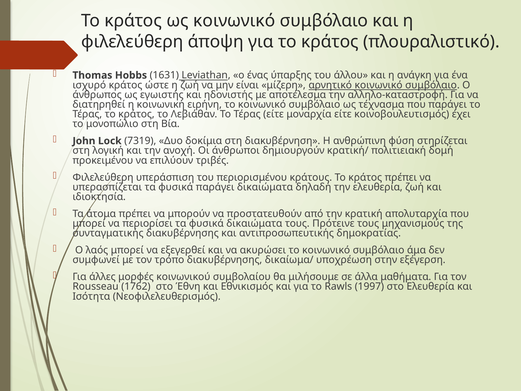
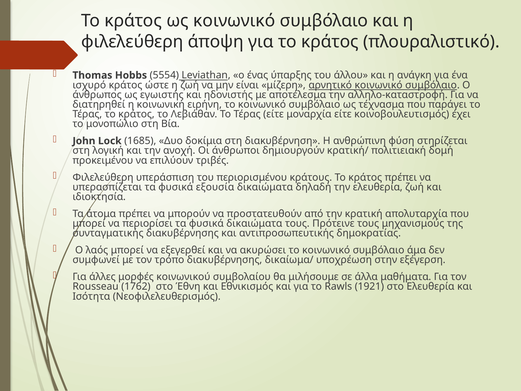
1631: 1631 -> 5554
7319: 7319 -> 1685
φυσικά παράγει: παράγει -> εξουσία
1997: 1997 -> 1921
